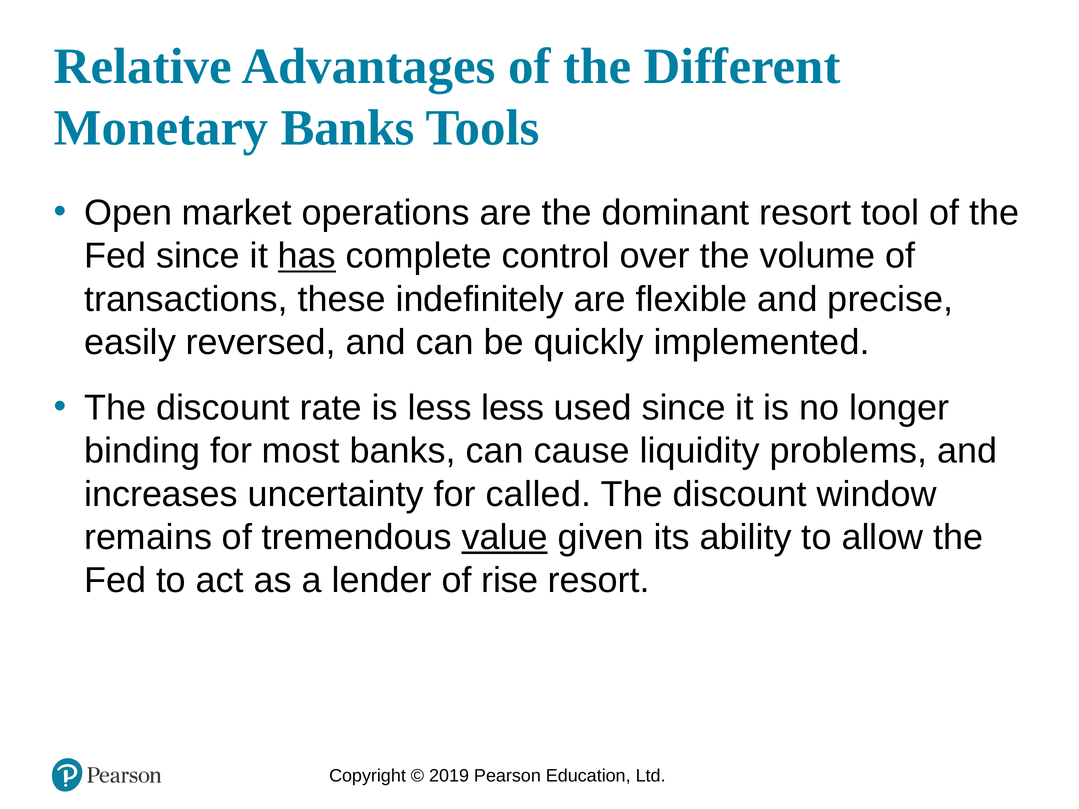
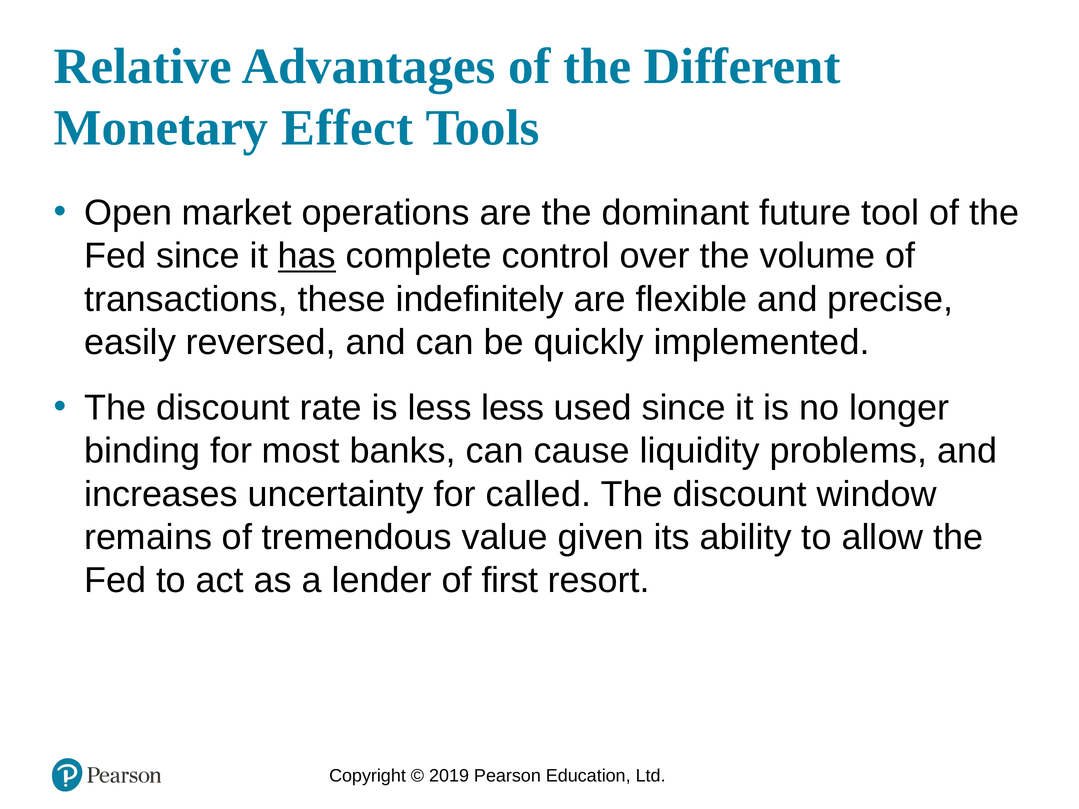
Monetary Banks: Banks -> Effect
dominant resort: resort -> future
value underline: present -> none
rise: rise -> first
